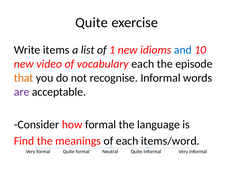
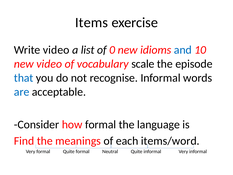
Quite at (92, 23): Quite -> Items
Write items: items -> video
1: 1 -> 0
vocabulary each: each -> scale
that colour: orange -> blue
are colour: purple -> blue
